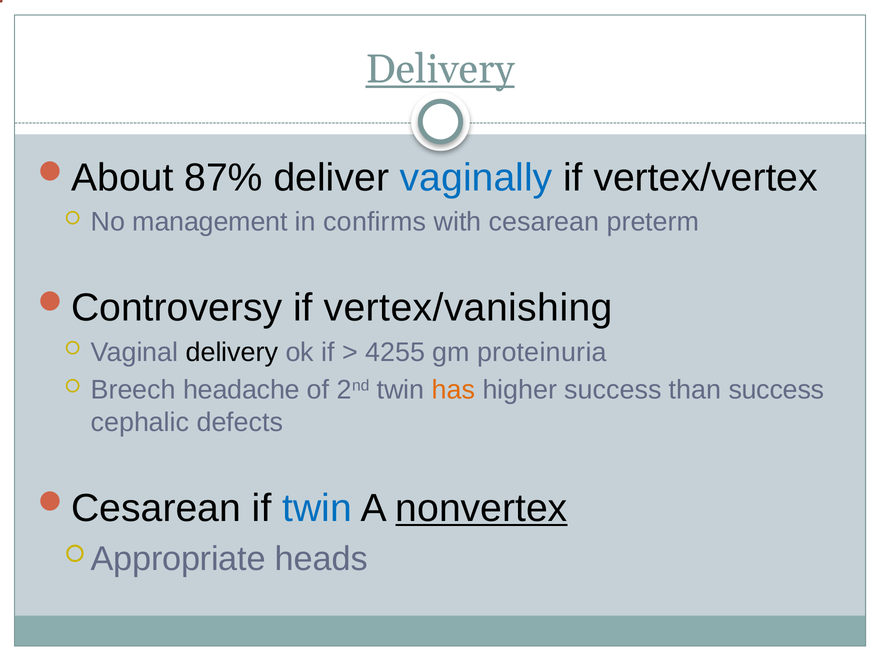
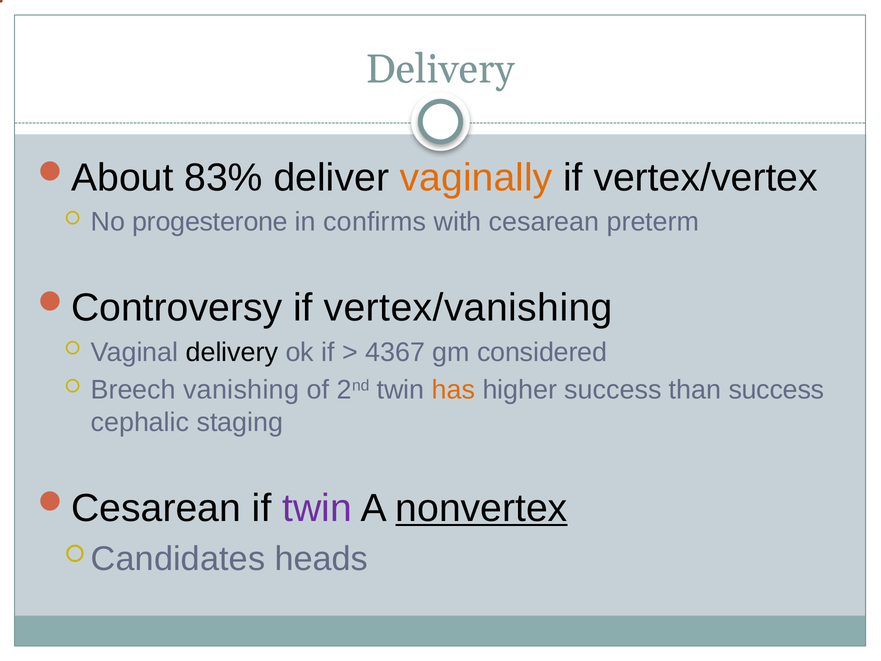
Delivery at (440, 69) underline: present -> none
87%: 87% -> 83%
vaginally colour: blue -> orange
management: management -> progesterone
4255: 4255 -> 4367
proteinuria: proteinuria -> considered
headache: headache -> vanishing
defects: defects -> staging
twin at (317, 508) colour: blue -> purple
Appropriate: Appropriate -> Candidates
